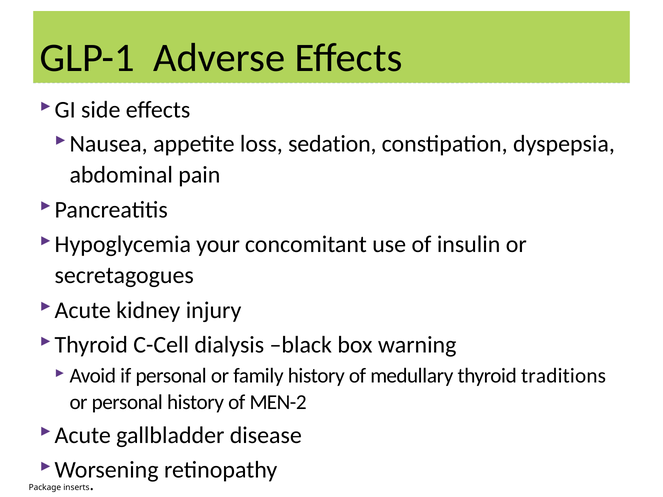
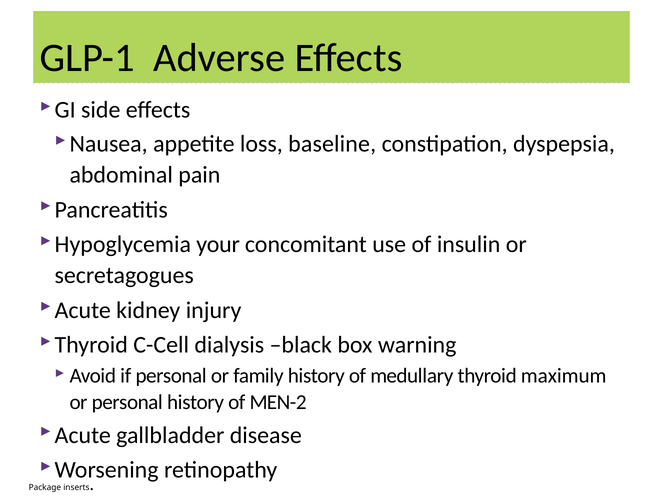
sedation: sedation -> baseline
traditions: traditions -> maximum
